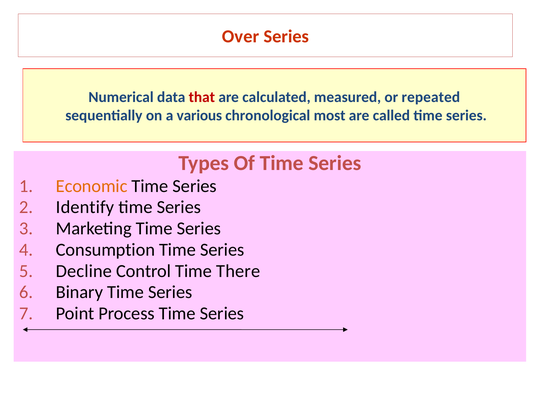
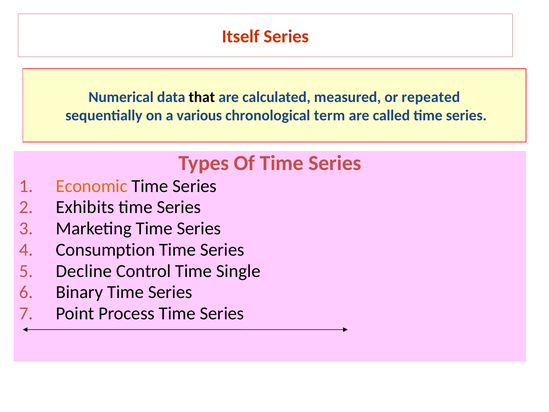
Over: Over -> Itself
that colour: red -> black
most: most -> term
Identify: Identify -> Exhibits
There: There -> Single
